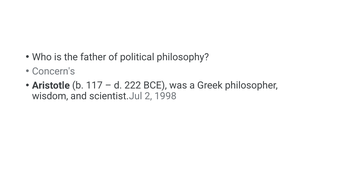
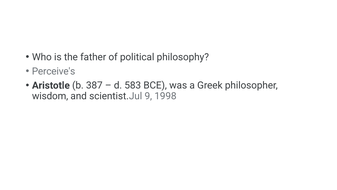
Concern's: Concern's -> Perceive's
117: 117 -> 387
222: 222 -> 583
2: 2 -> 9
